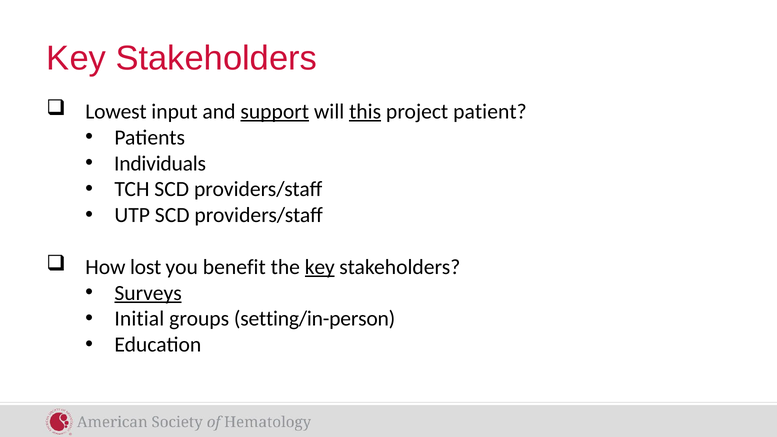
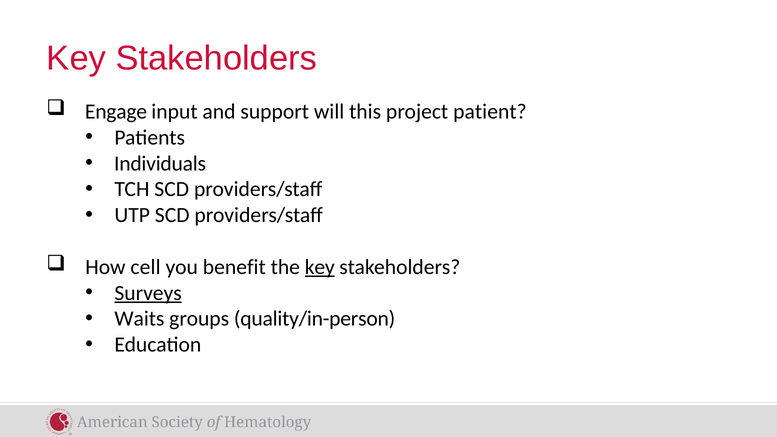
Lowest: Lowest -> Engage
support underline: present -> none
this underline: present -> none
lost: lost -> cell
Initial: Initial -> Waits
setting/in-person: setting/in-person -> quality/in-person
